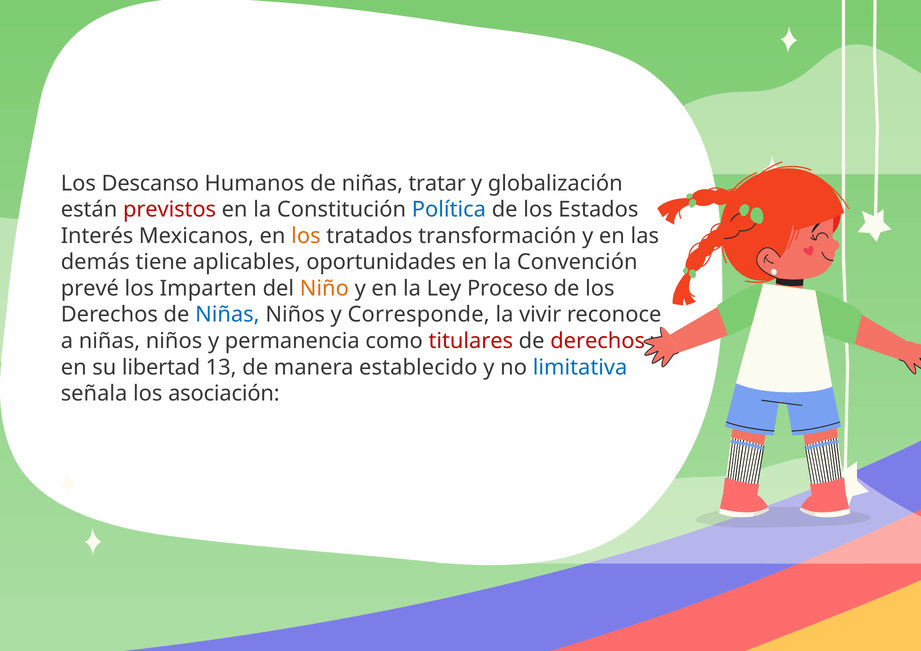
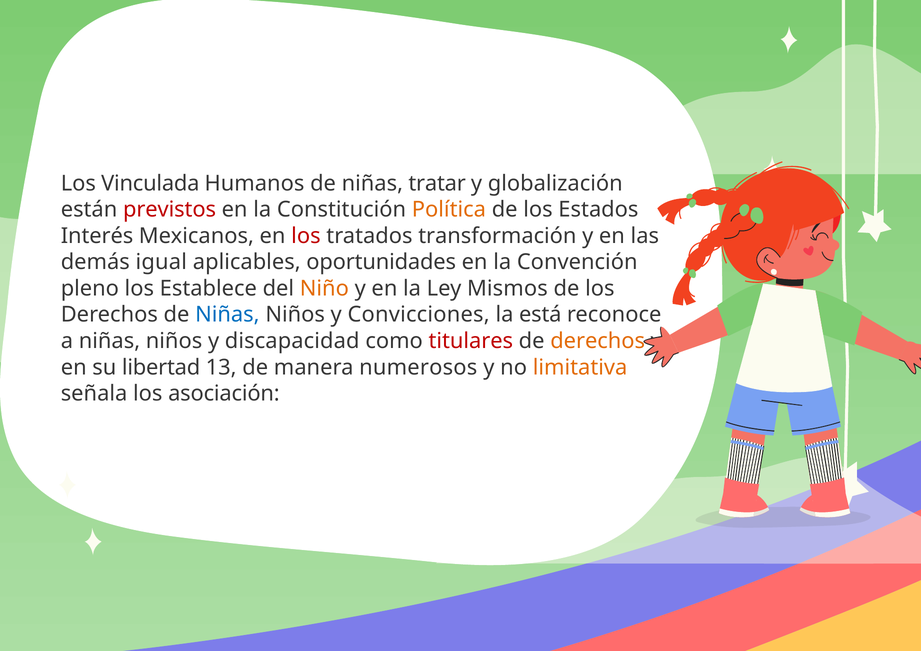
Descanso: Descanso -> Vinculada
Política colour: blue -> orange
los at (306, 236) colour: orange -> red
tiene: tiene -> igual
prevé: prevé -> pleno
Imparten: Imparten -> Establece
Proceso: Proceso -> Mismos
Corresponde: Corresponde -> Convicciones
vivir: vivir -> está
permanencia: permanencia -> discapacidad
derechos at (598, 341) colour: red -> orange
establecido: establecido -> numerosos
limitativa colour: blue -> orange
